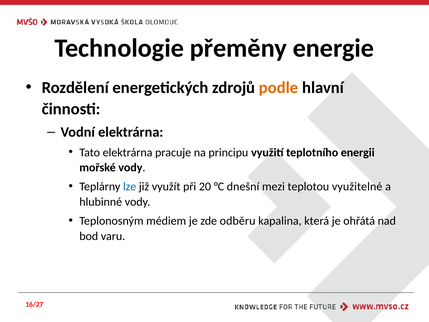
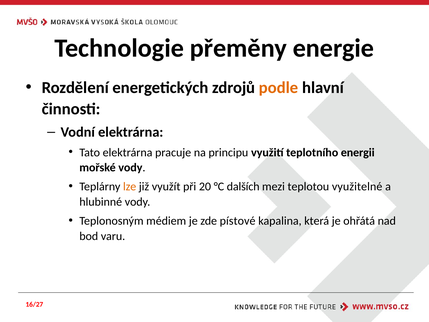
lze colour: blue -> orange
dnešní: dnešní -> dalších
odběru: odběru -> pístové
